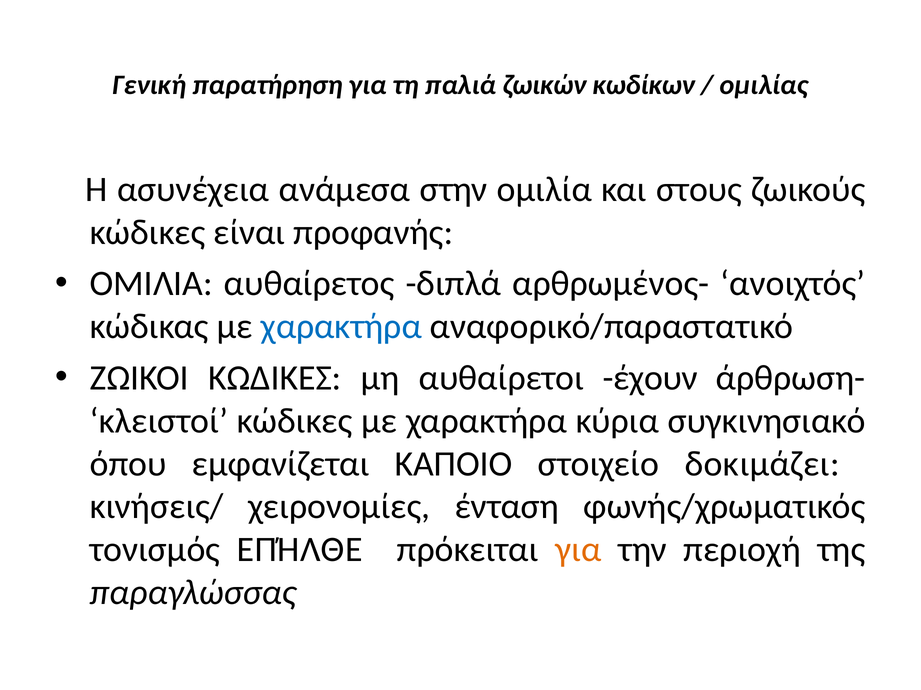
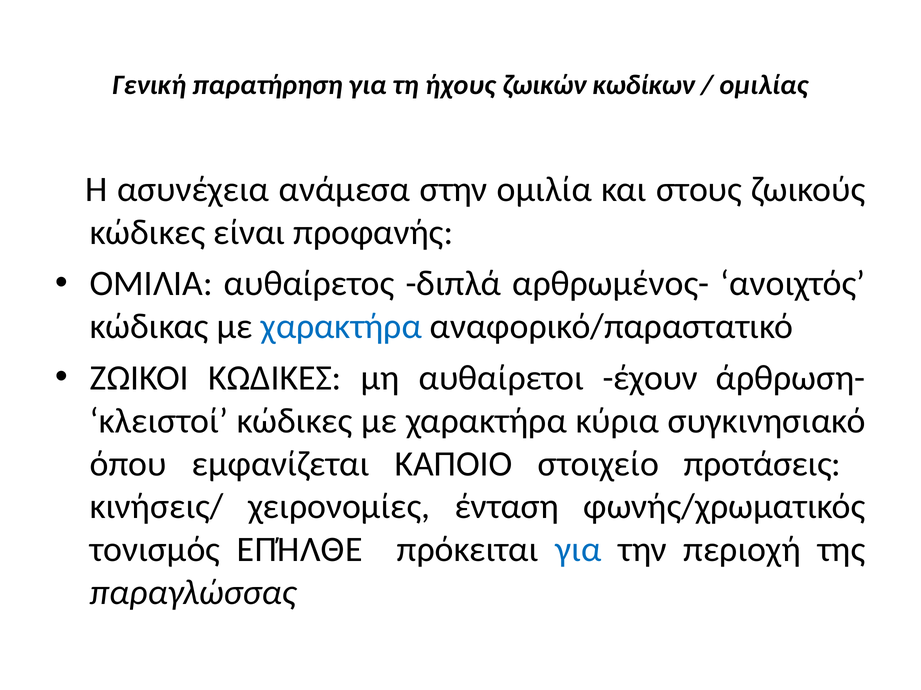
παλιά: παλιά -> ήχους
δοκιμάζει: δοκιμάζει -> προτάσεις
για at (578, 550) colour: orange -> blue
